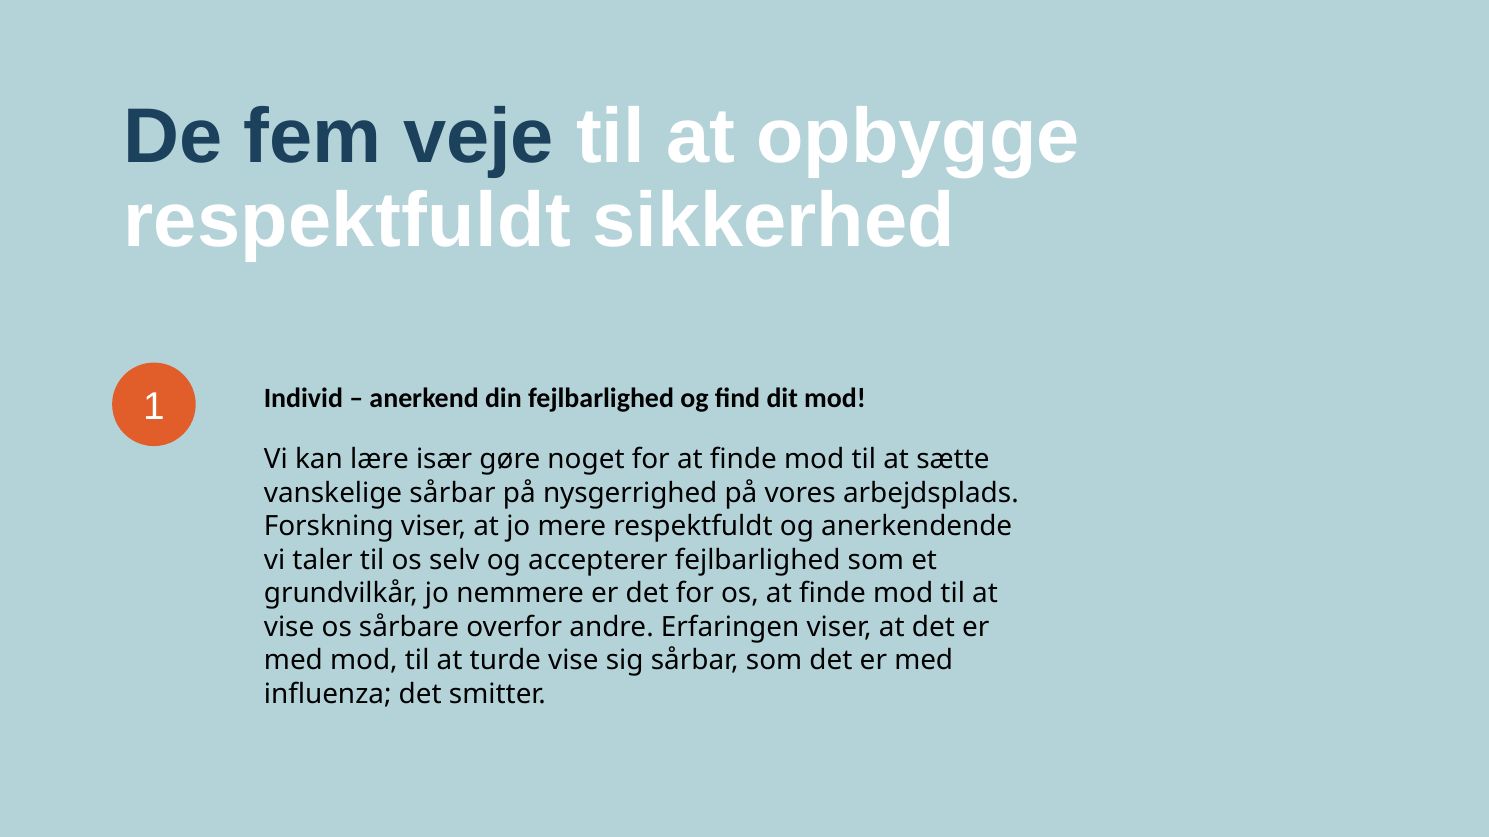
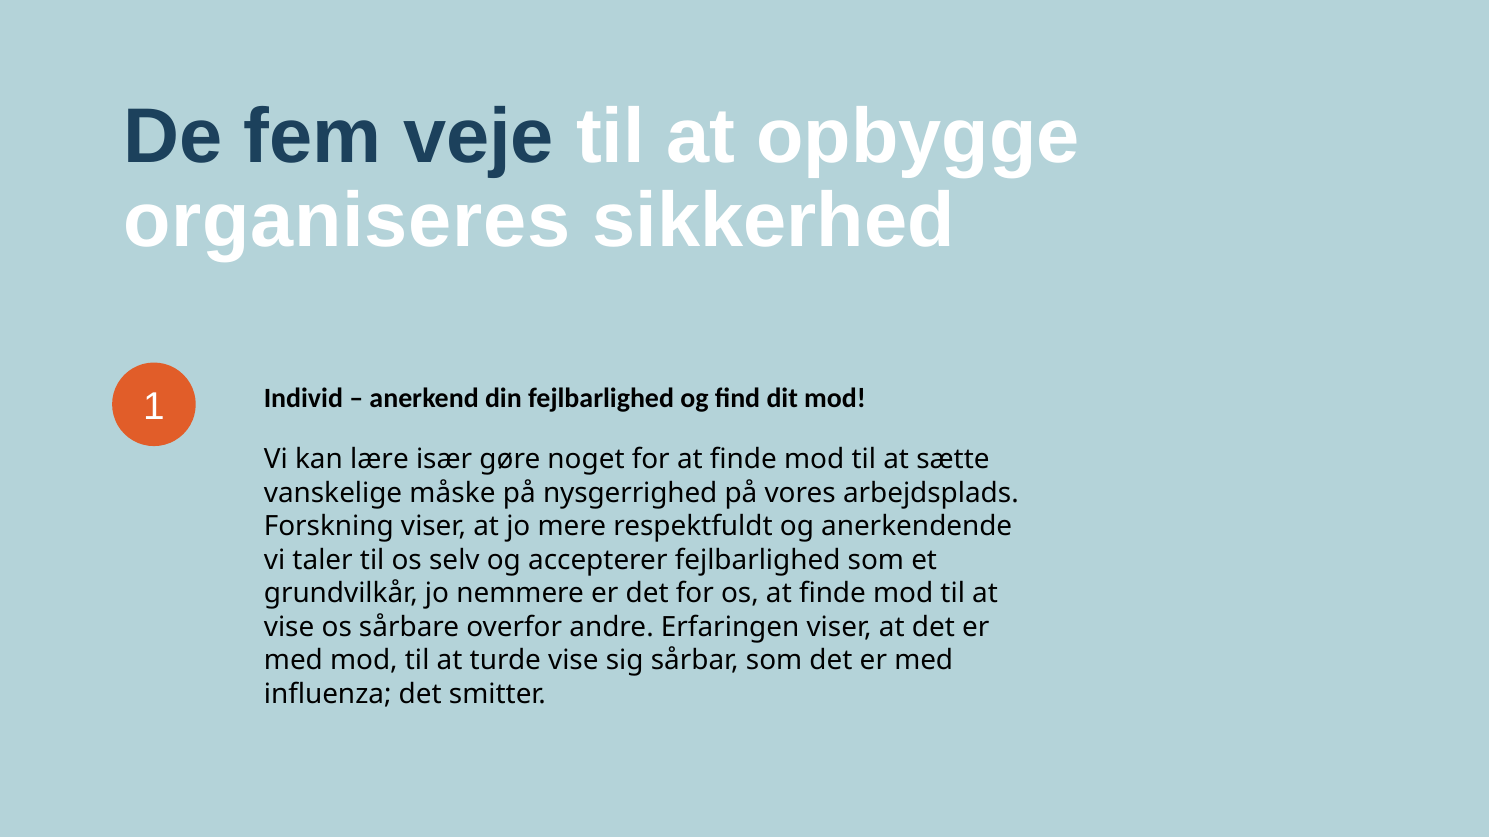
respektfuldt at (347, 221): respektfuldt -> organiseres
vanskelige sårbar: sårbar -> måske
